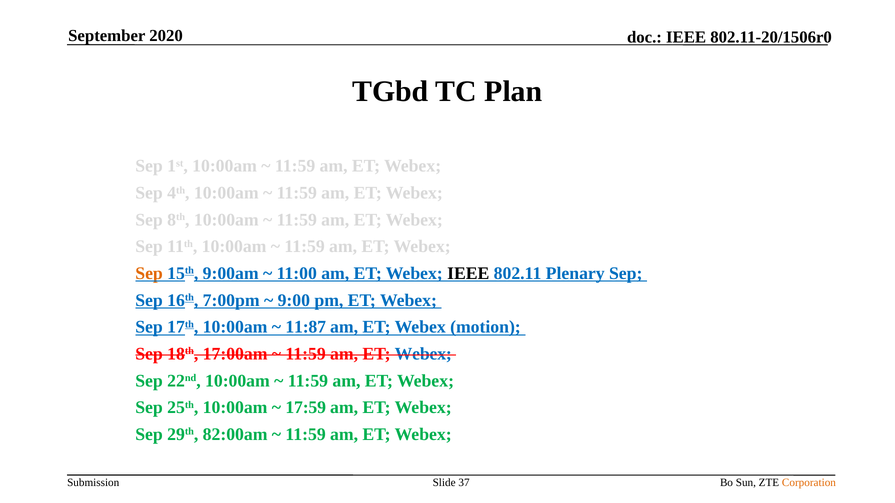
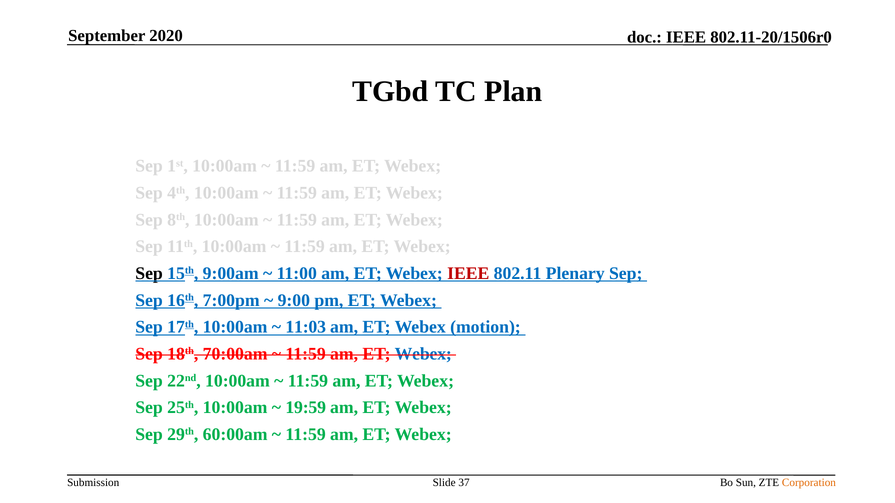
Sep at (149, 274) colour: orange -> black
IEEE at (468, 274) colour: black -> red
11:87: 11:87 -> 11:03
17:00am: 17:00am -> 70:00am
17:59: 17:59 -> 19:59
82:00am: 82:00am -> 60:00am
